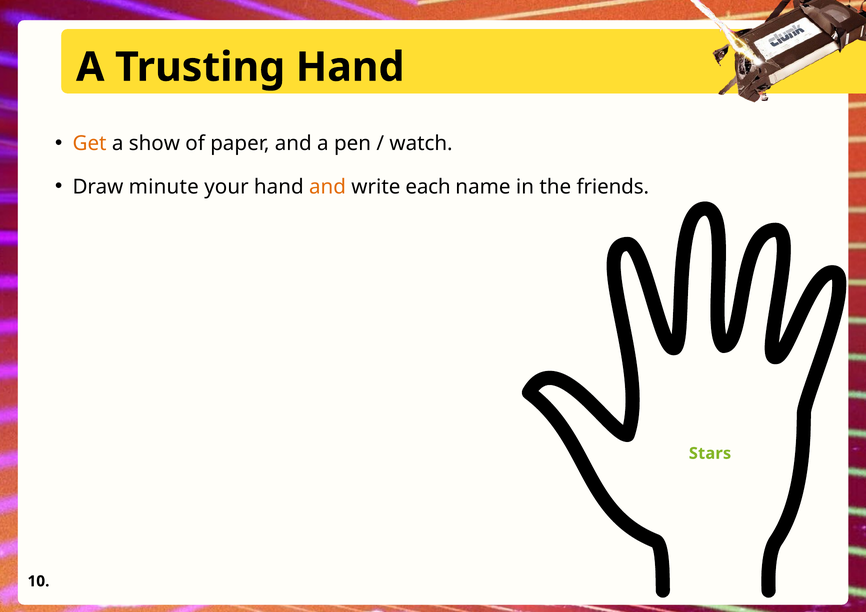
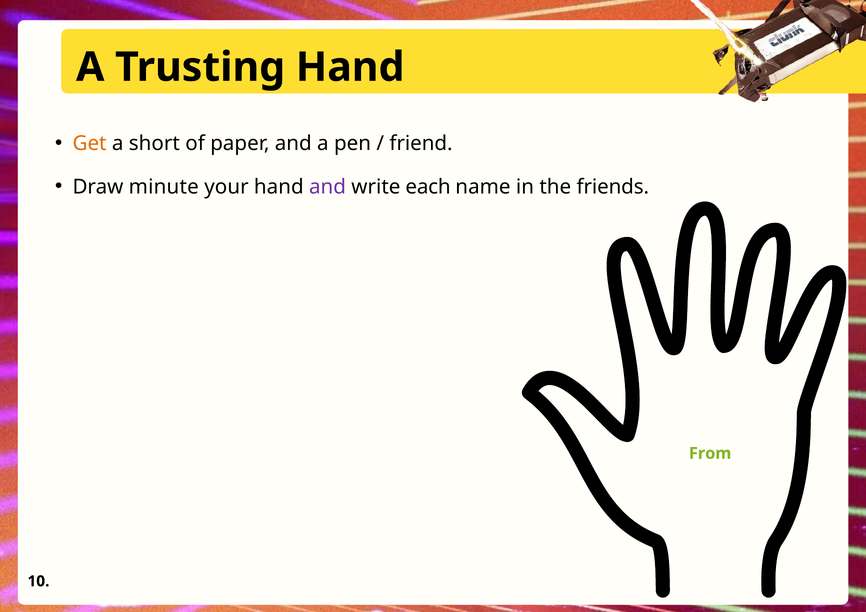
show: show -> short
watch: watch -> friend
and at (327, 187) colour: orange -> purple
Stars: Stars -> From
